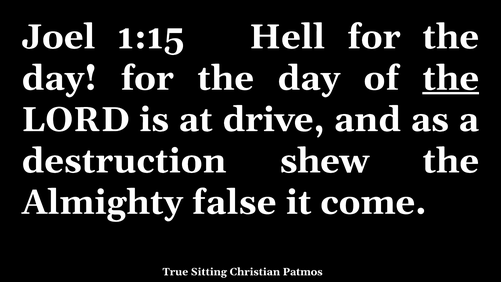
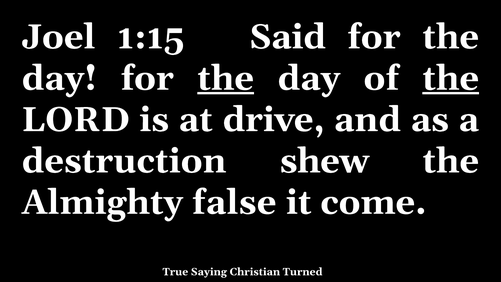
Hell: Hell -> Said
the at (226, 78) underline: none -> present
Sitting: Sitting -> Saying
Patmos: Patmos -> Turned
